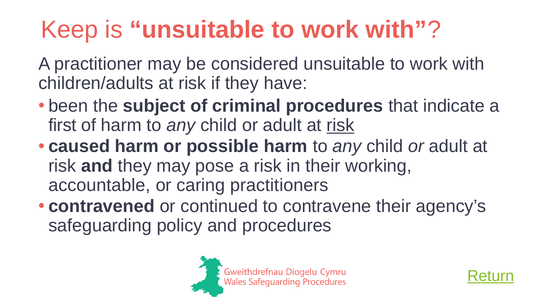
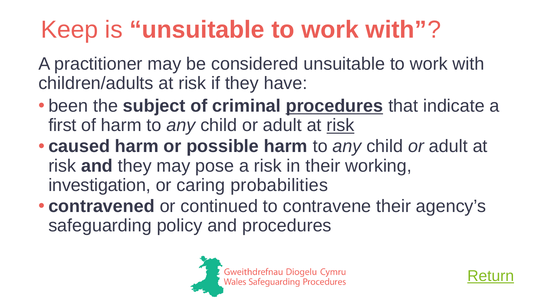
procedures at (334, 106) underline: none -> present
accountable: accountable -> investigation
practitioners: practitioners -> probabilities
